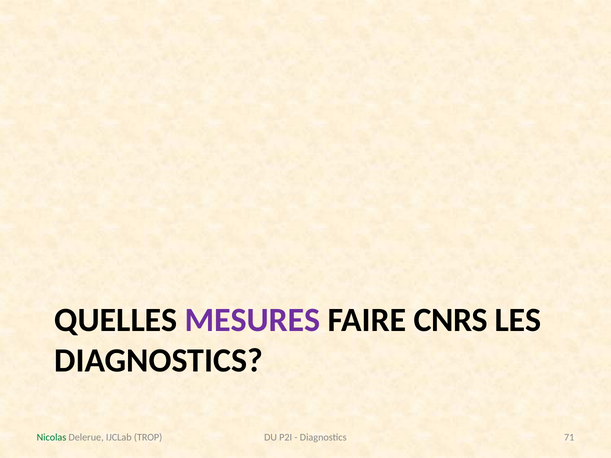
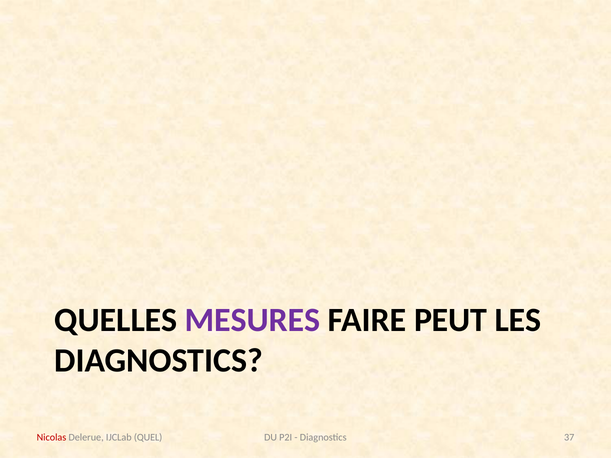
CNRS: CNRS -> PEUT
71: 71 -> 37
Nicolas colour: green -> red
TROP: TROP -> QUEL
